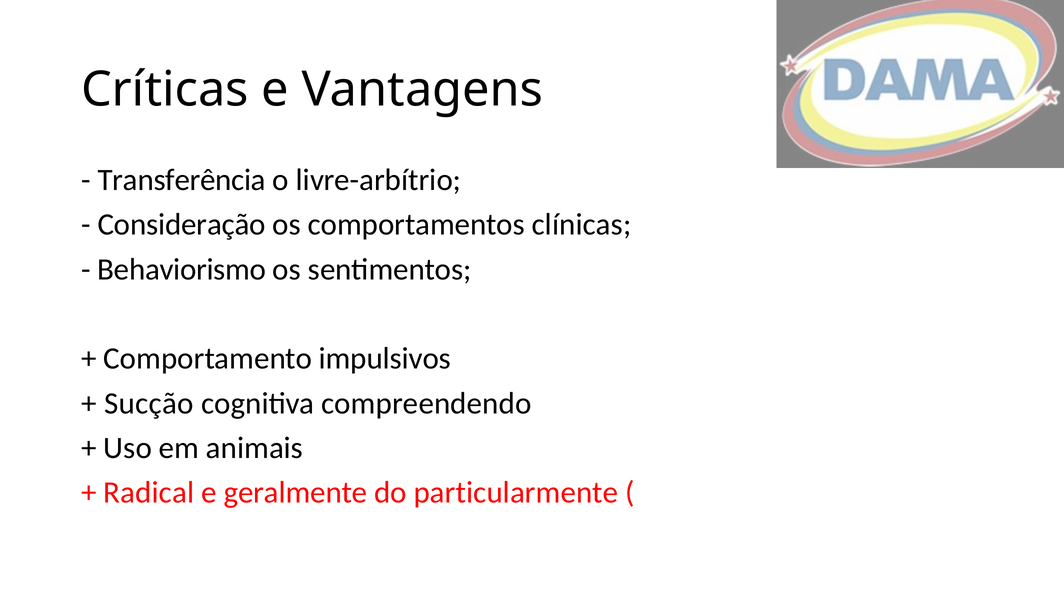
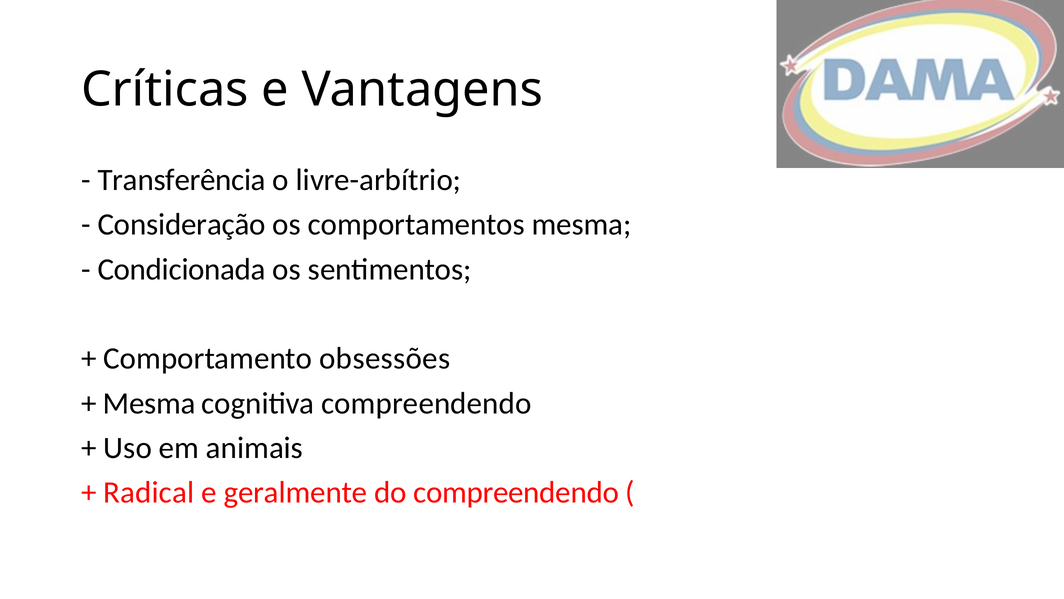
comportamentos clínicas: clínicas -> mesma
Behaviorismo: Behaviorismo -> Condicionada
impulsivos: impulsivos -> obsessões
Sucção at (149, 403): Sucção -> Mesma
do particularmente: particularmente -> compreendendo
